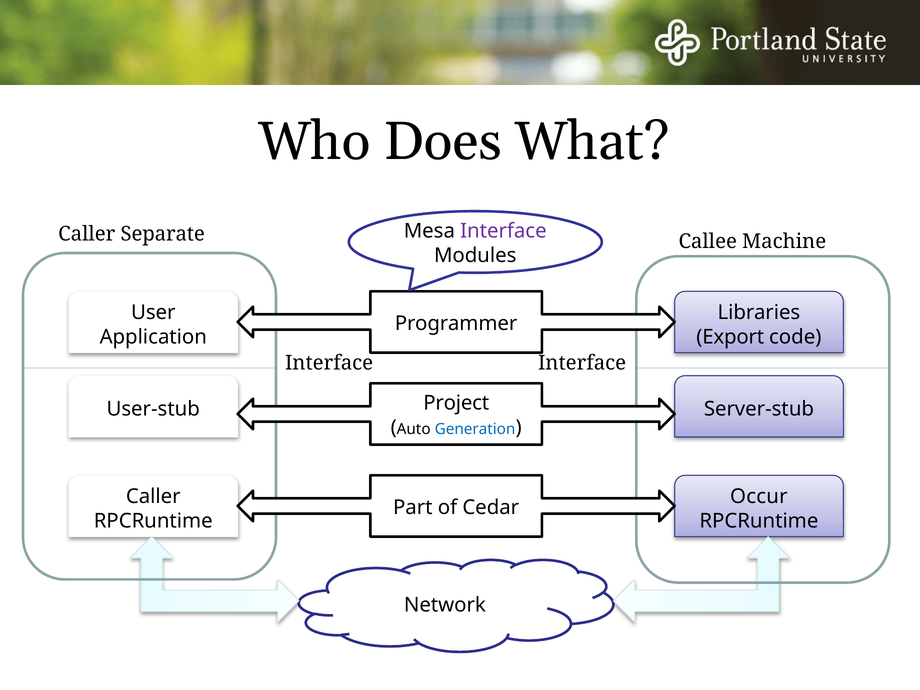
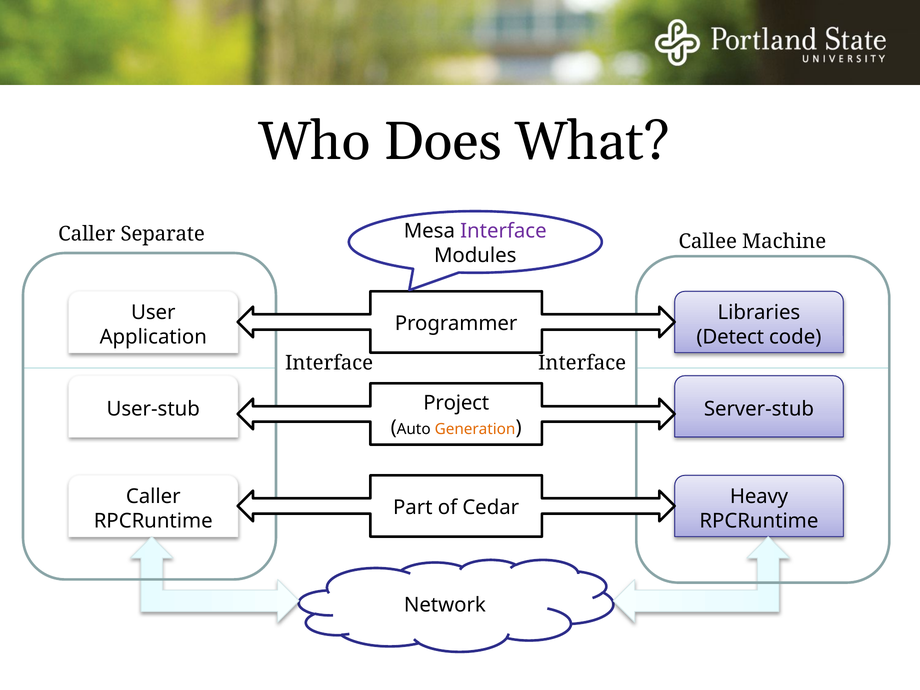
Export: Export -> Detect
Generation colour: blue -> orange
Occur: Occur -> Heavy
